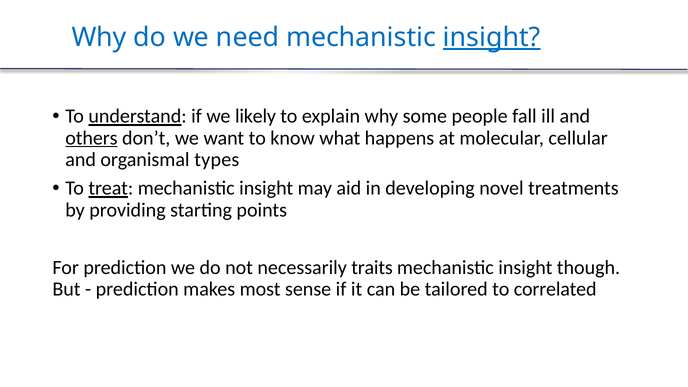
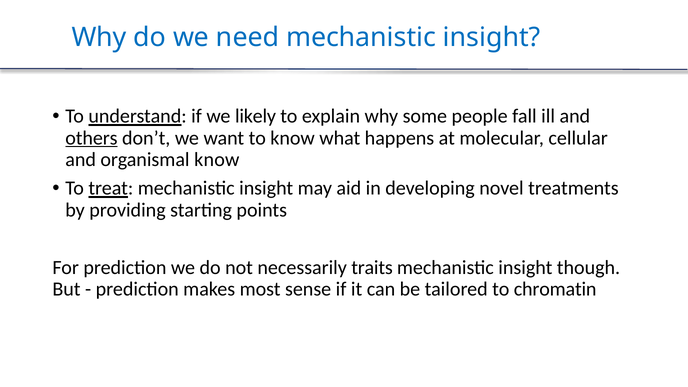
insight at (492, 37) underline: present -> none
organismal types: types -> know
correlated: correlated -> chromatin
